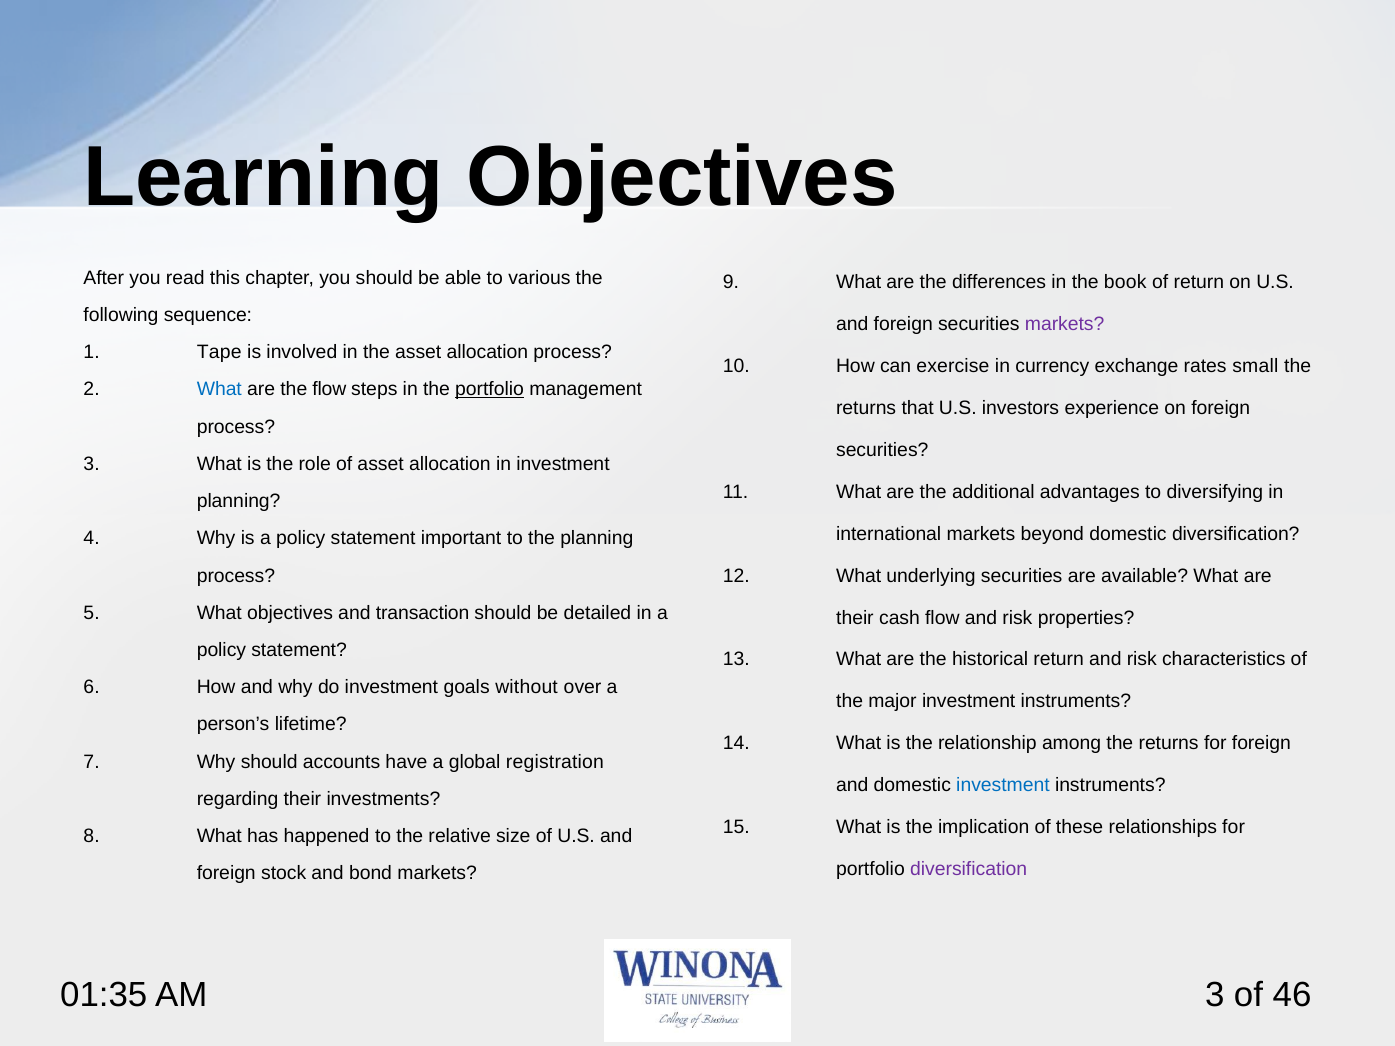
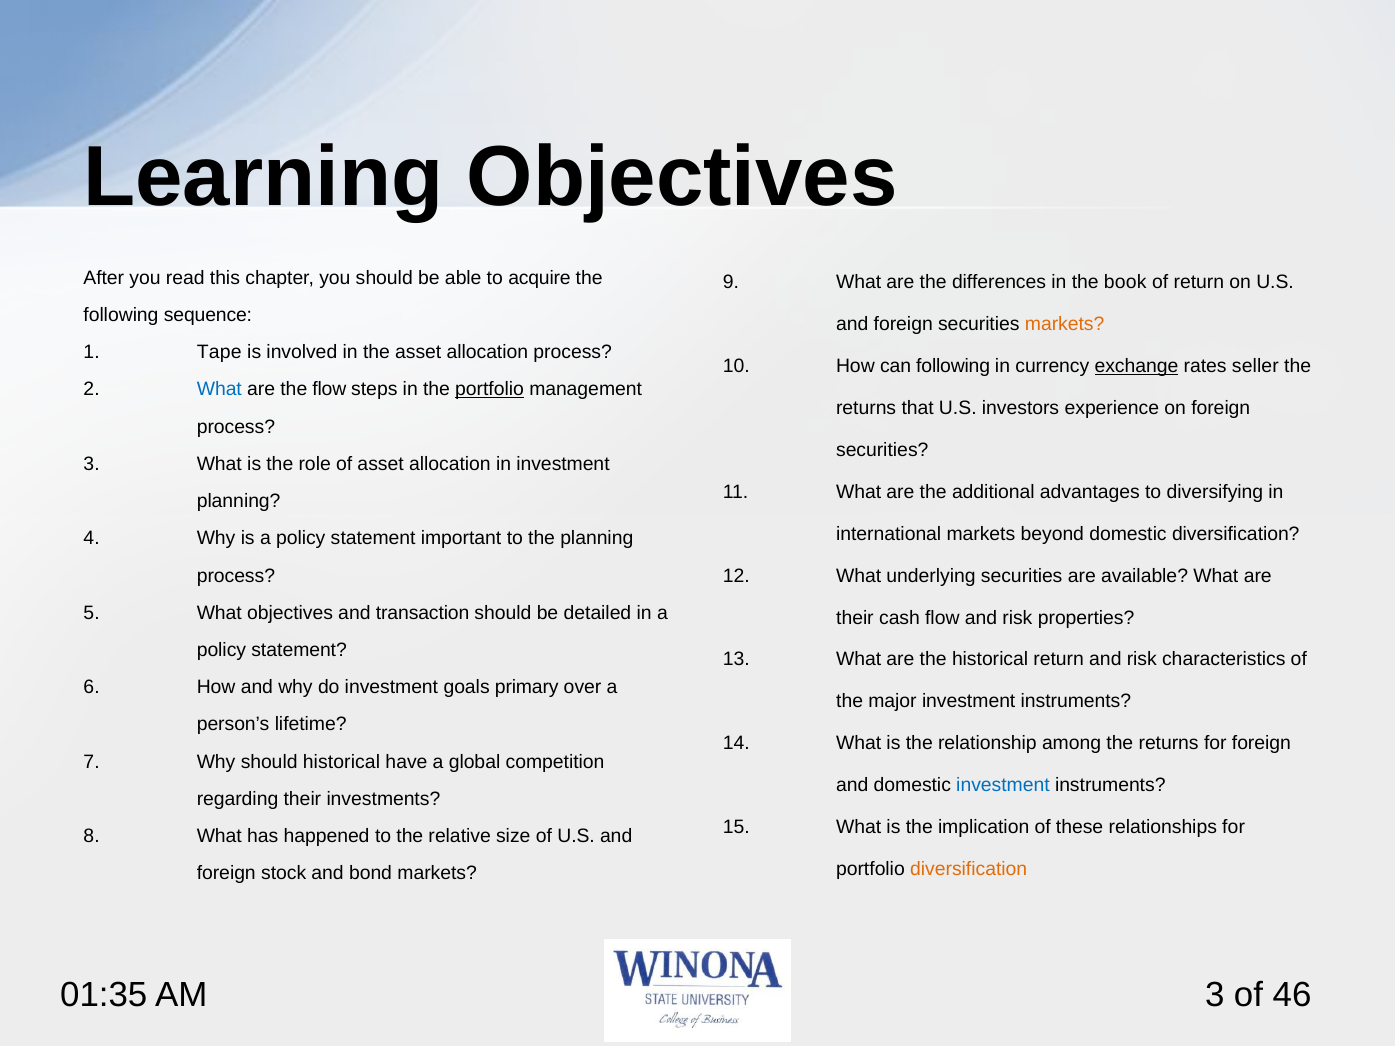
various: various -> acquire
markets at (1065, 325) colour: purple -> orange
can exercise: exercise -> following
exchange underline: none -> present
small: small -> seller
without: without -> primary
should accounts: accounts -> historical
registration: registration -> competition
diversification at (969, 869) colour: purple -> orange
